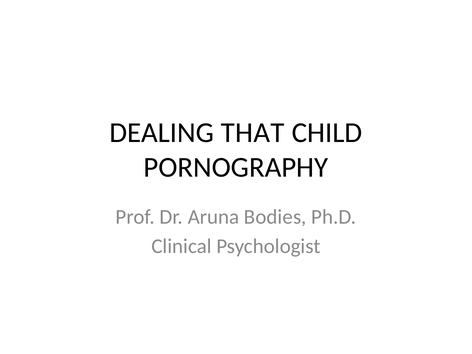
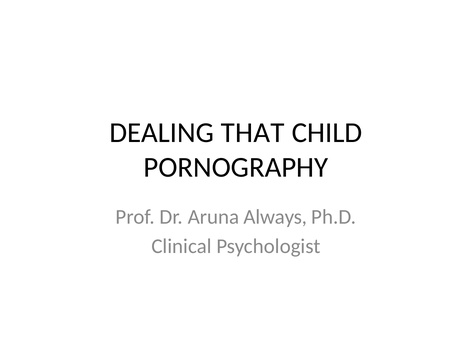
Bodies: Bodies -> Always
